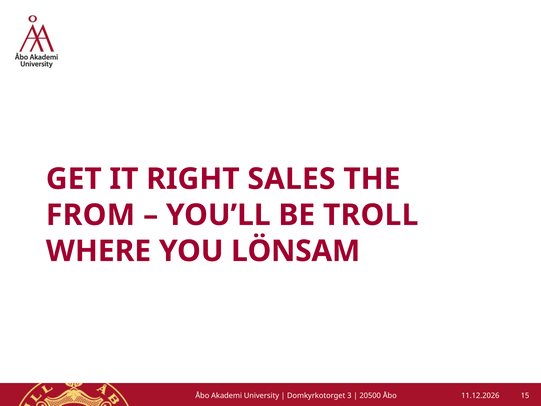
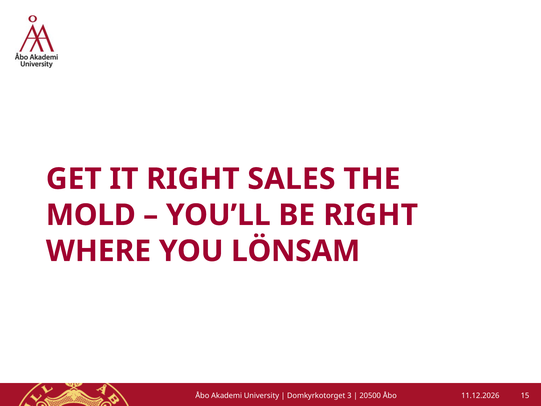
FROM: FROM -> MOLD
BE TROLL: TROLL -> RIGHT
